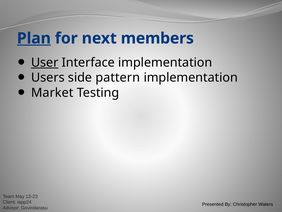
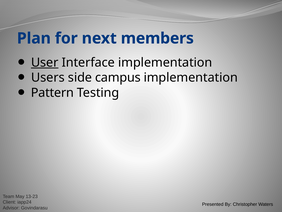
Plan underline: present -> none
pattern: pattern -> campus
Market: Market -> Pattern
